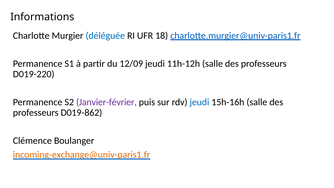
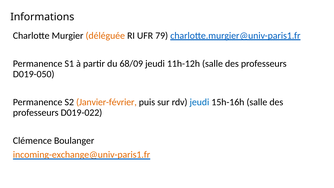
déléguée colour: blue -> orange
18: 18 -> 79
12/09: 12/09 -> 68/09
D019-220: D019-220 -> D019-050
Janvier-février colour: purple -> orange
D019-862: D019-862 -> D019-022
